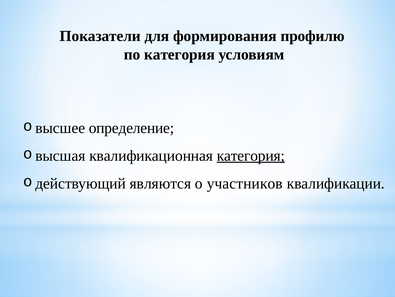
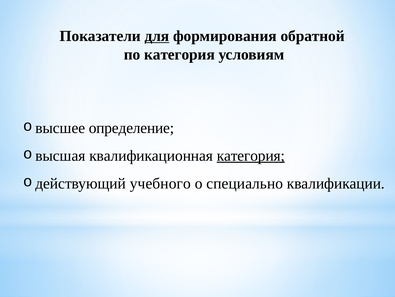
для underline: none -> present
профилю: профилю -> обратной
являются: являются -> учебного
участников: участников -> специально
